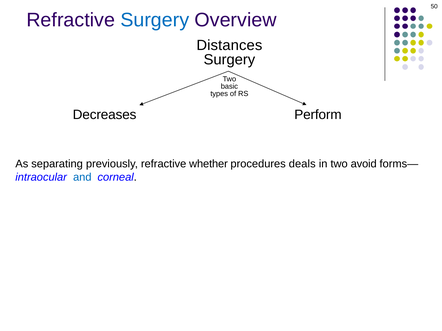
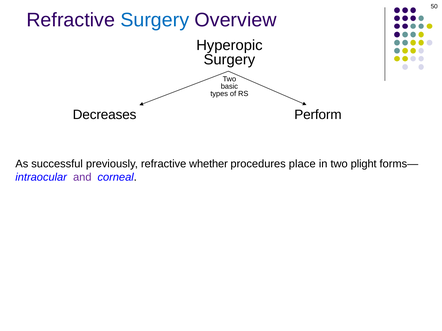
Distances: Distances -> Hyperopic
separating: separating -> successful
deals: deals -> place
avoid: avoid -> plight
and colour: blue -> purple
